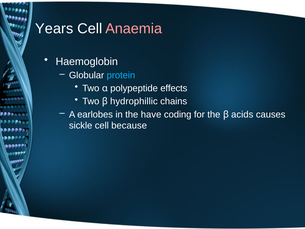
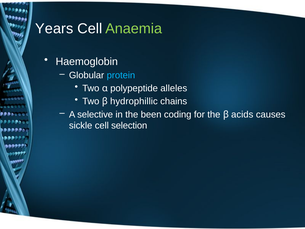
Anaemia colour: pink -> light green
effects: effects -> alleles
earlobes: earlobes -> selective
have: have -> been
because: because -> selection
